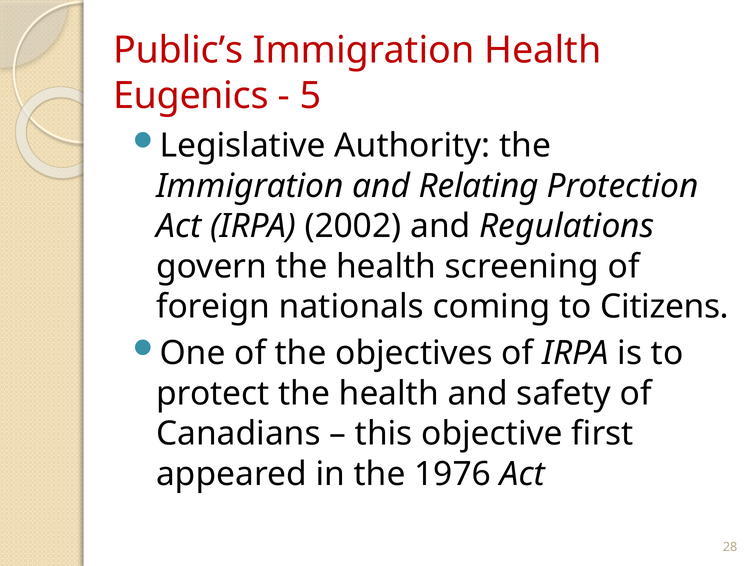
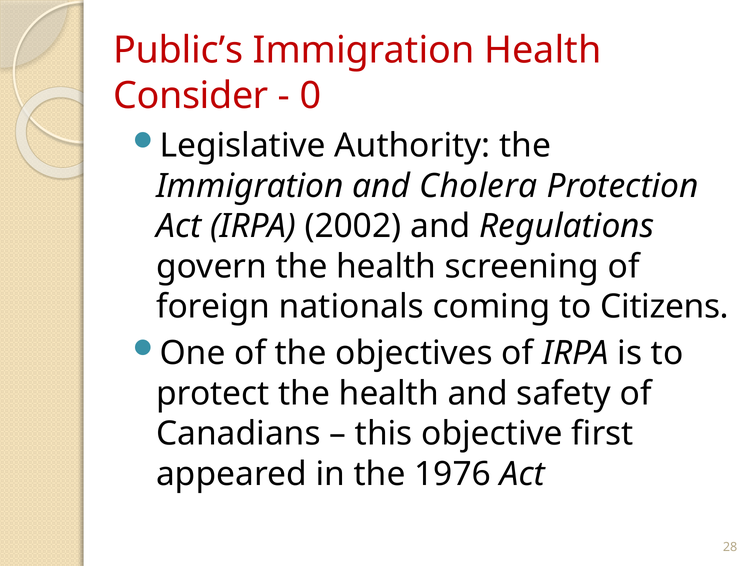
Eugenics: Eugenics -> Consider
5: 5 -> 0
Relating: Relating -> Cholera
